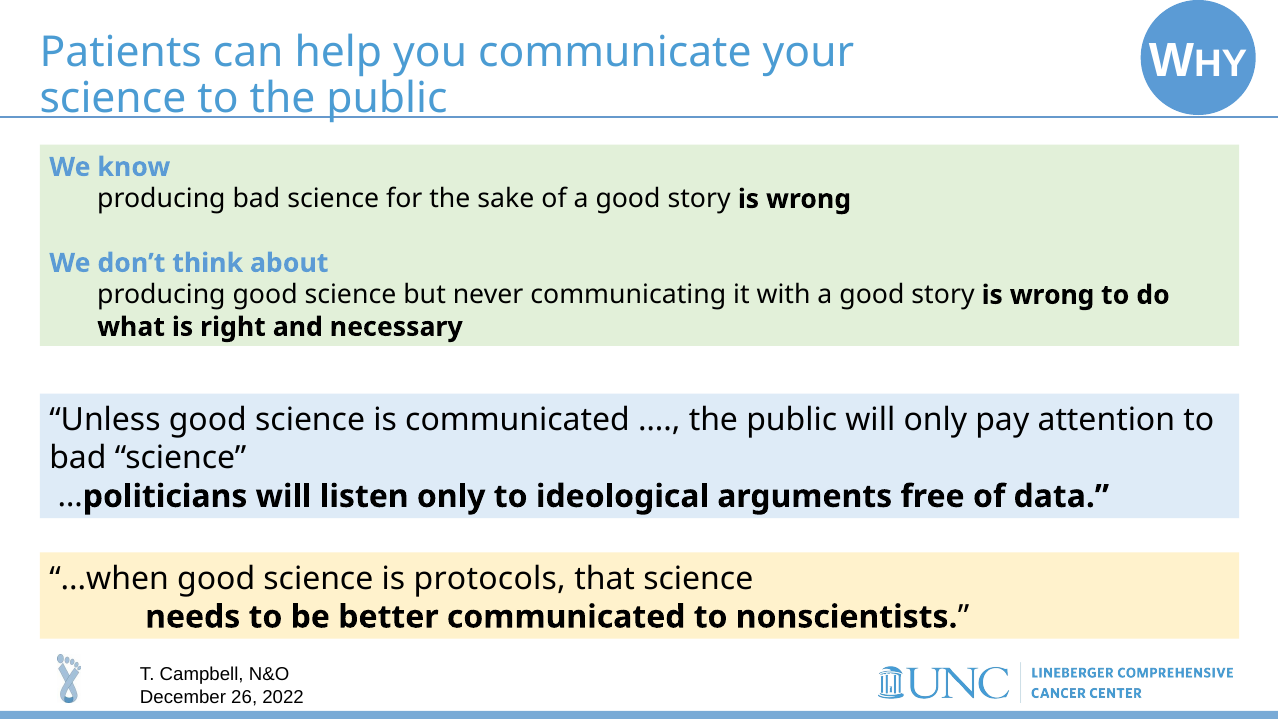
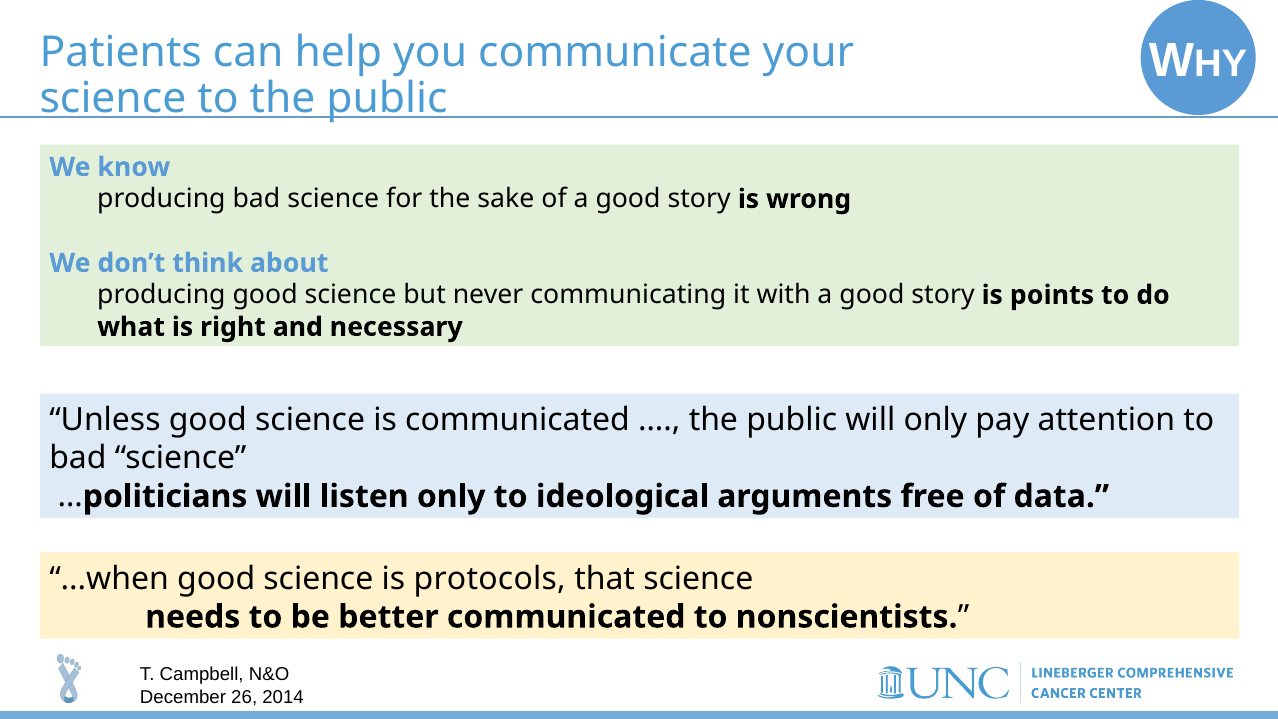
wrong at (1052, 295): wrong -> points
2022: 2022 -> 2014
